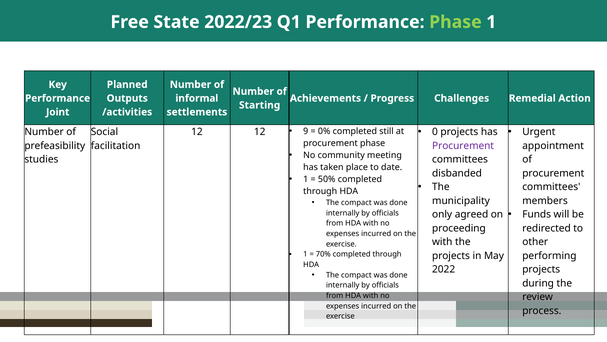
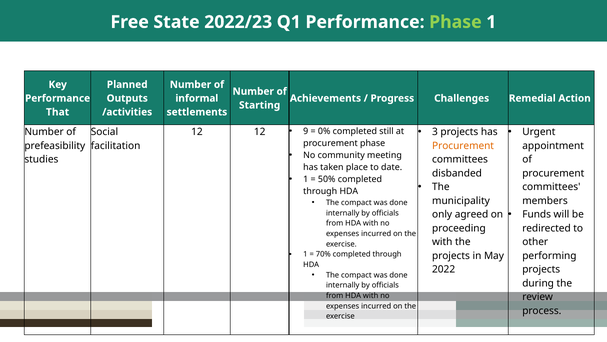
Joint: Joint -> That
0: 0 -> 3
Procurement at (463, 145) colour: purple -> orange
